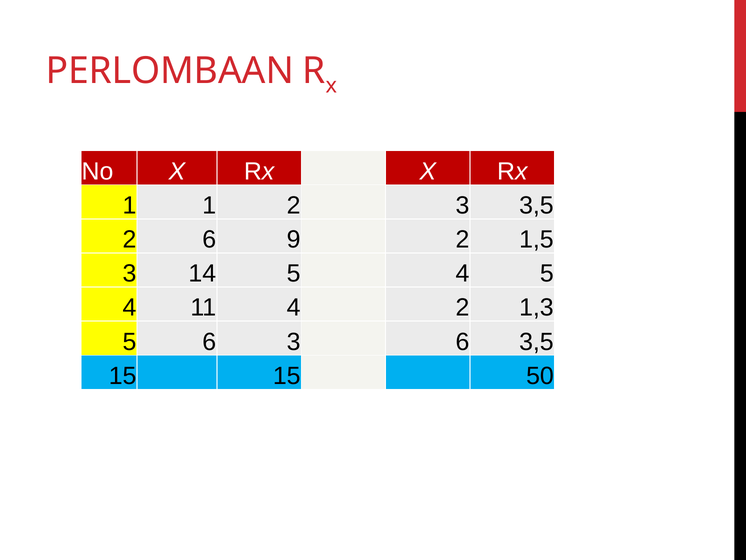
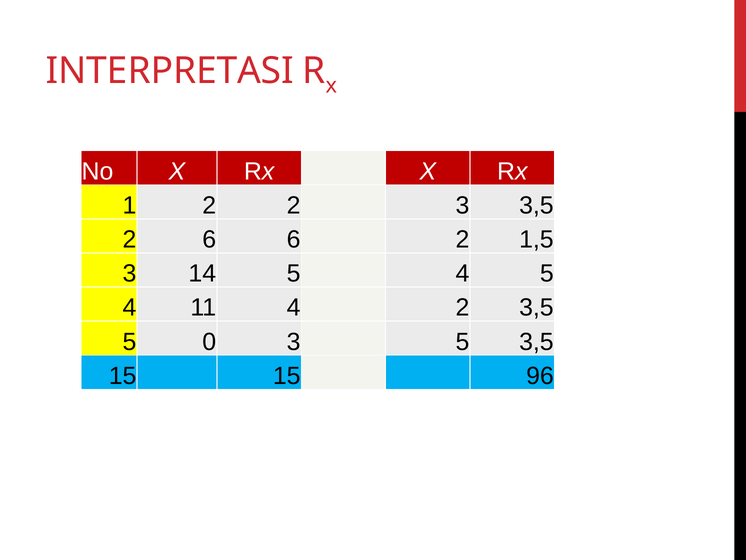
PERLOMBAAN: PERLOMBAAN -> INTERPRETASI
1 1: 1 -> 2
6 9: 9 -> 6
2 1,3: 1,3 -> 3,5
5 6: 6 -> 0
3 6: 6 -> 5
50: 50 -> 96
